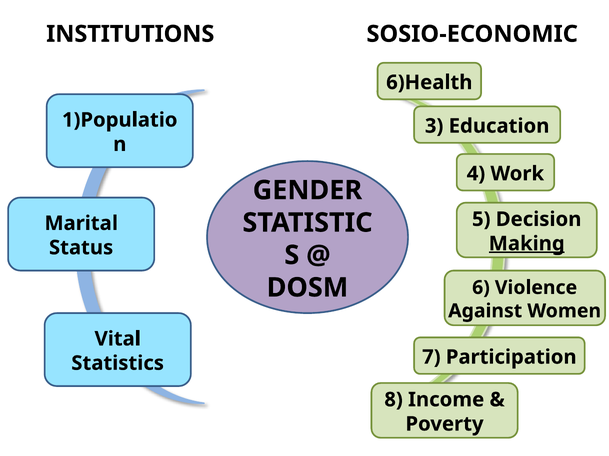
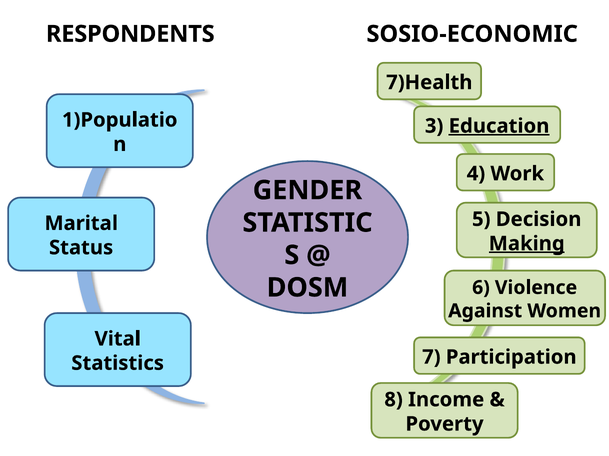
INSTITUTIONS: INSTITUTIONS -> RESPONDENTS
6)Health: 6)Health -> 7)Health
Education underline: none -> present
